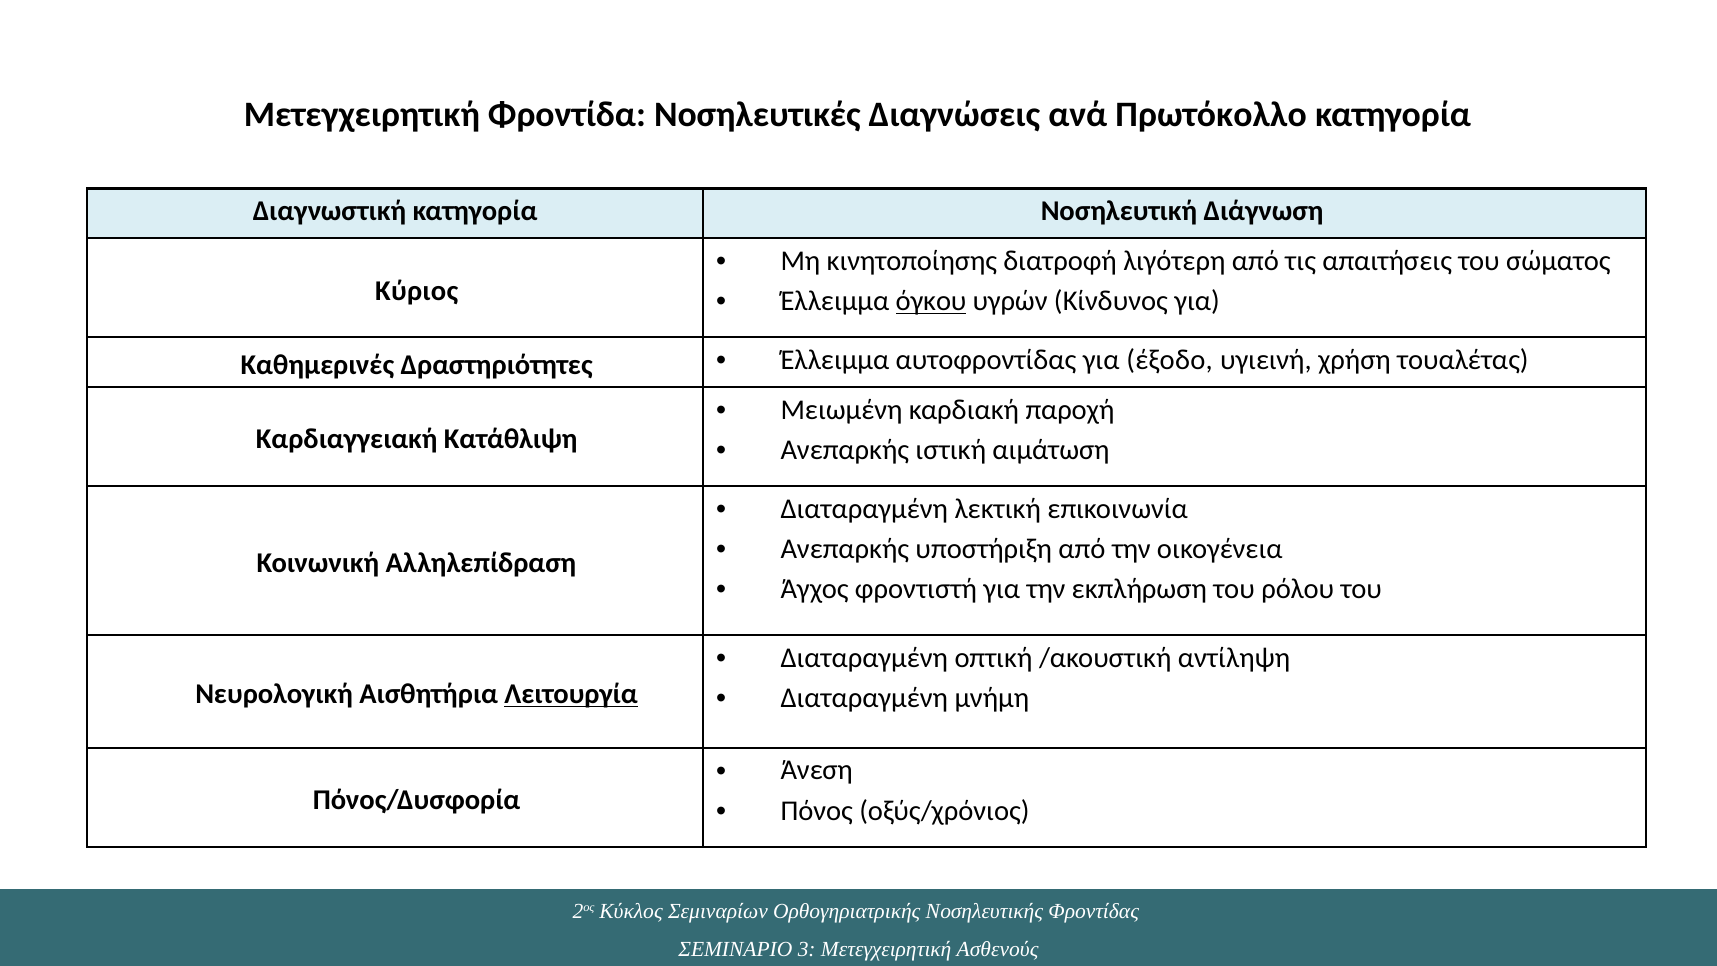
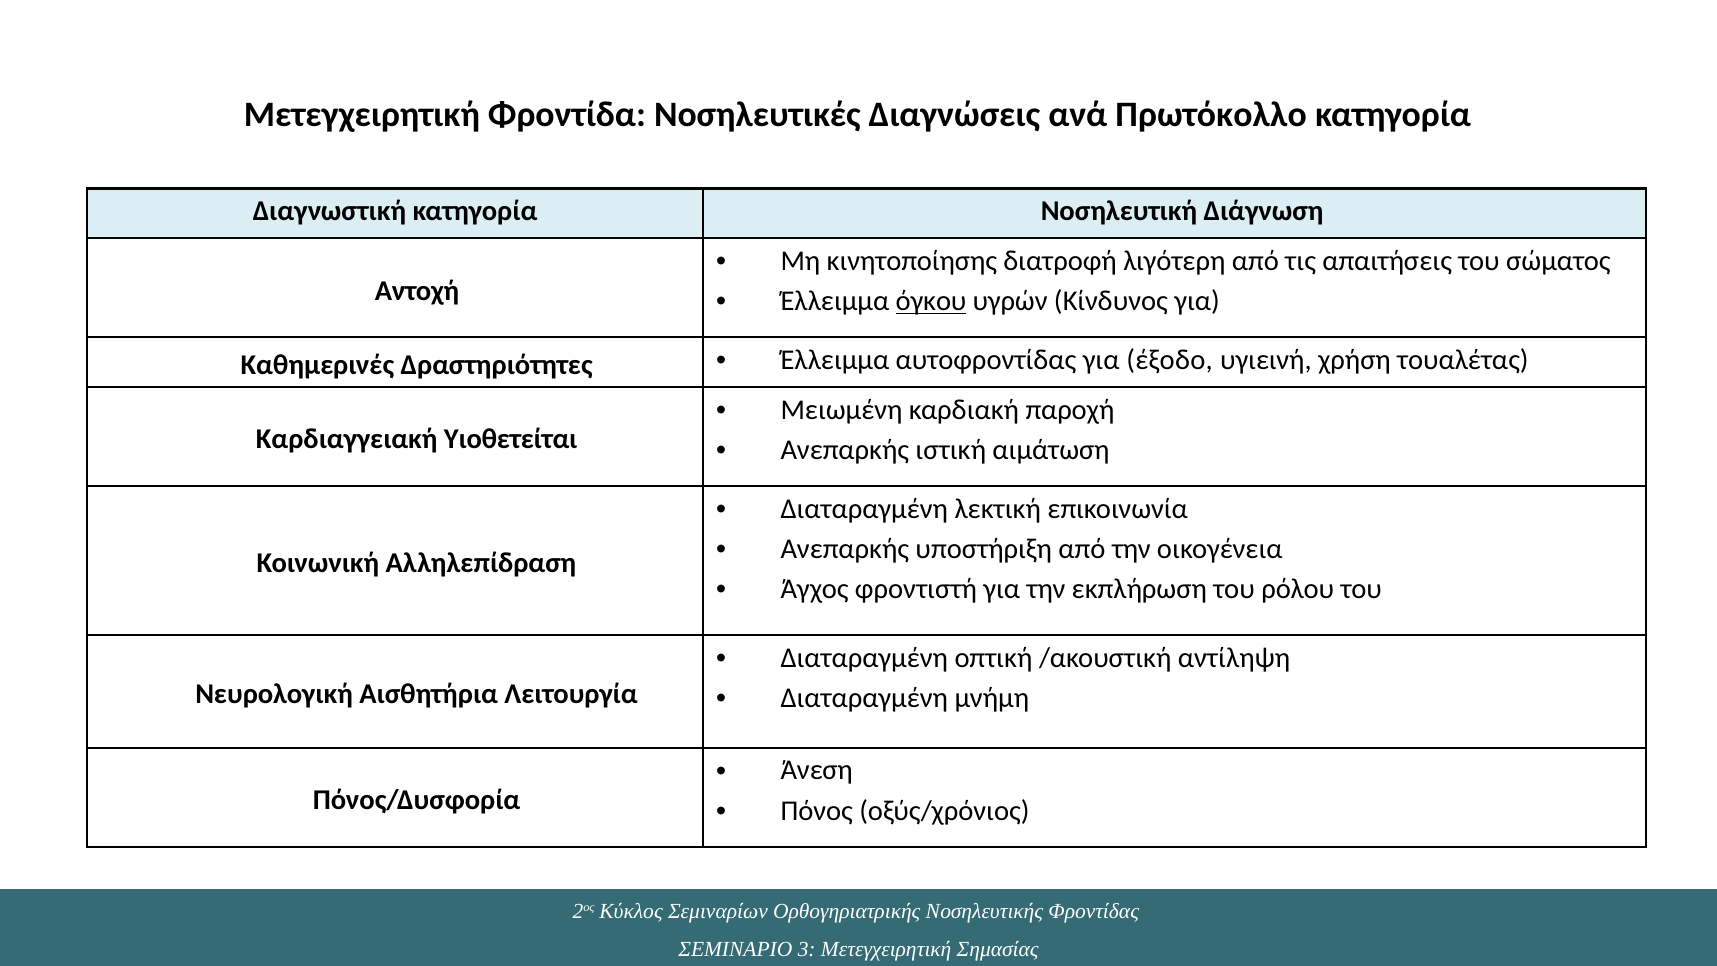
Κύριος: Κύριος -> Αντοχή
Κατάθλιψη: Κατάθλιψη -> Υιοθετείται
Λειτουργία underline: present -> none
Ασθενούς: Ασθενούς -> Σημασίας
